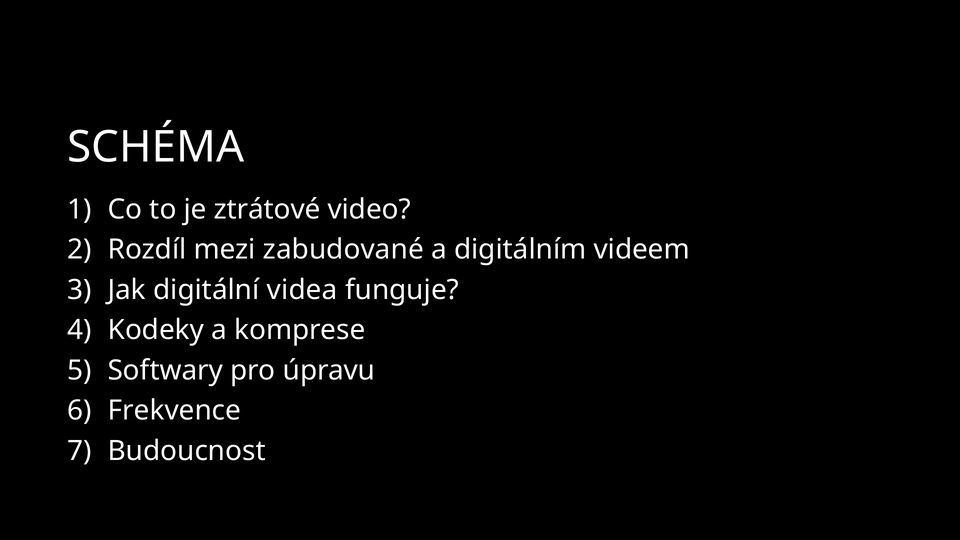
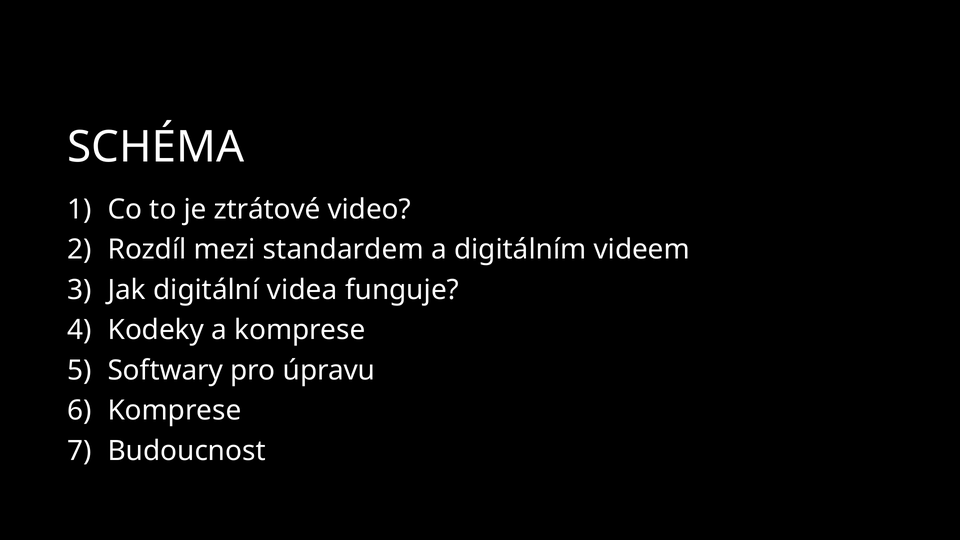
zabudované: zabudované -> standardem
Frekvence at (174, 411): Frekvence -> Komprese
